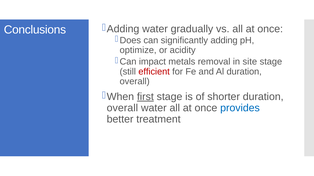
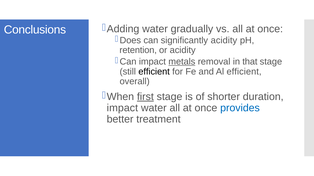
significantly adding: adding -> acidity
optimize: optimize -> retention
metals underline: none -> present
site: site -> that
efficient at (154, 72) colour: red -> black
Al duration: duration -> efficient
overall at (122, 108): overall -> impact
